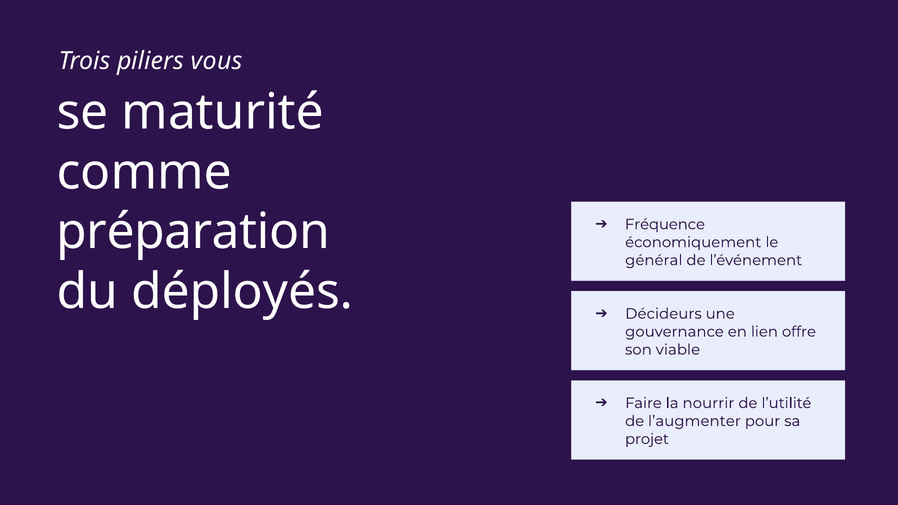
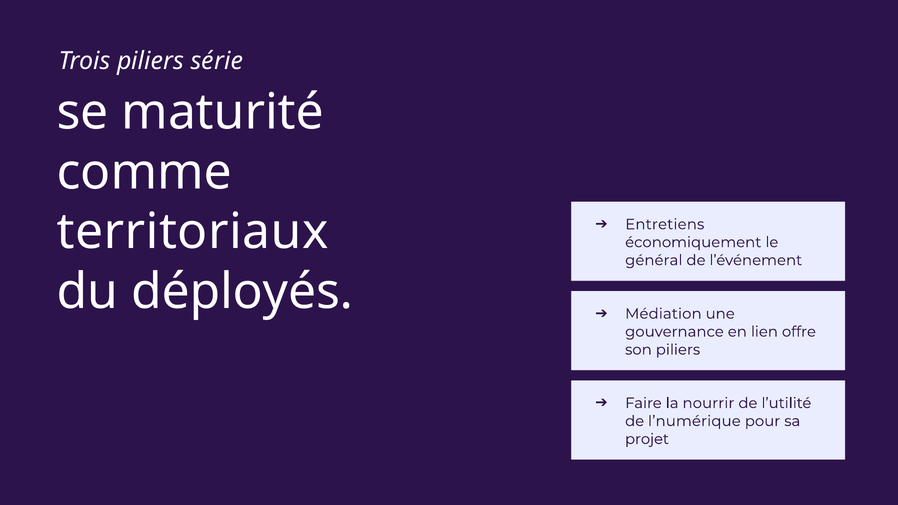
vous: vous -> série
Fréquence: Fréquence -> Entretiens
préparation: préparation -> territoriaux
Décideurs: Décideurs -> Médiation
son viable: viable -> piliers
l’augmenter: l’augmenter -> l’numérique
